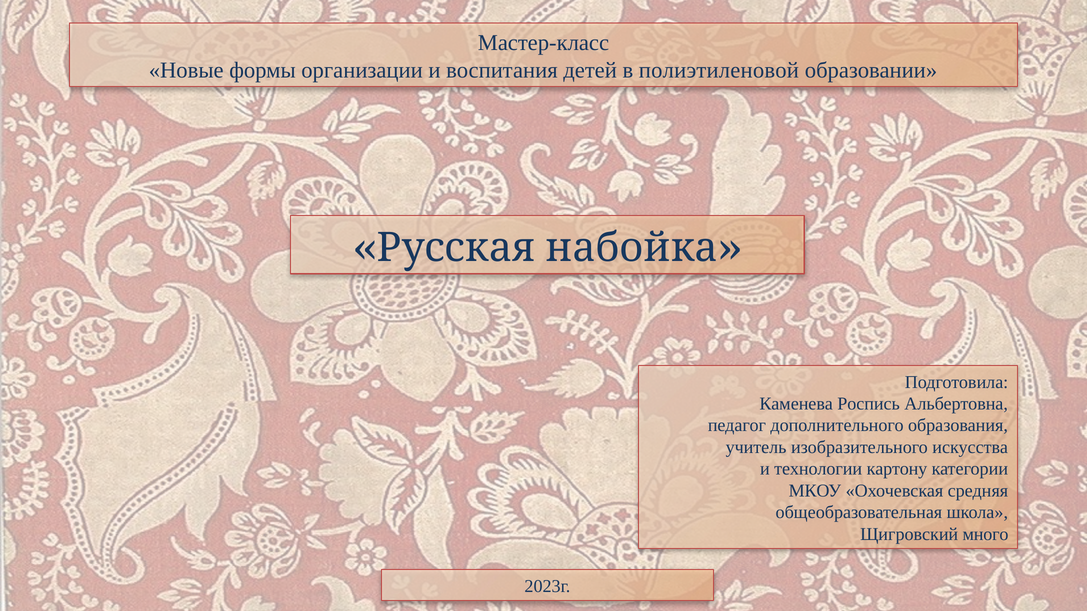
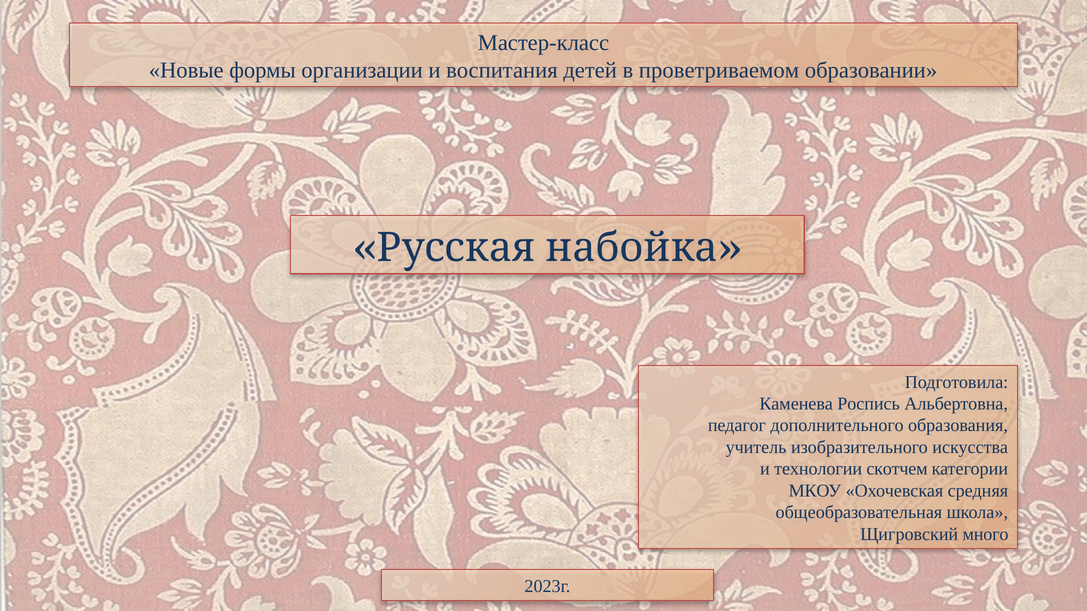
полиэтиленовой: полиэтиленовой -> проветриваемом
картону: картону -> скотчем
